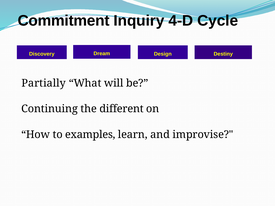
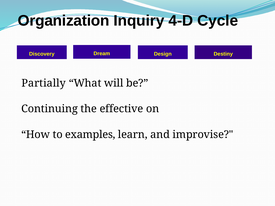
Commitment: Commitment -> Organization
different: different -> effective
